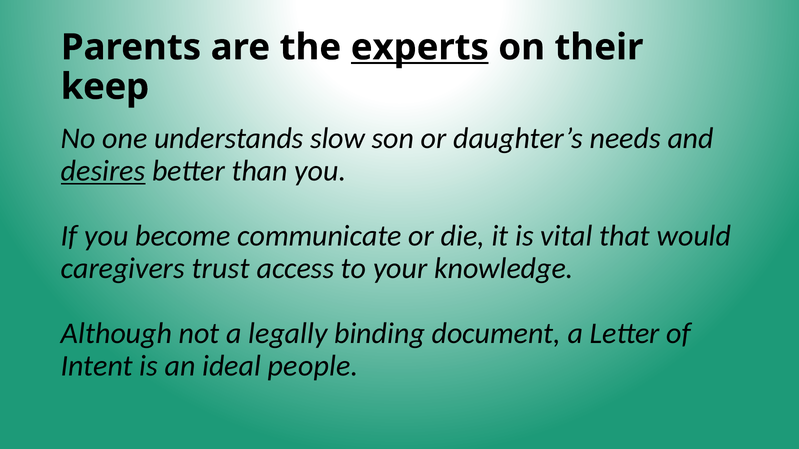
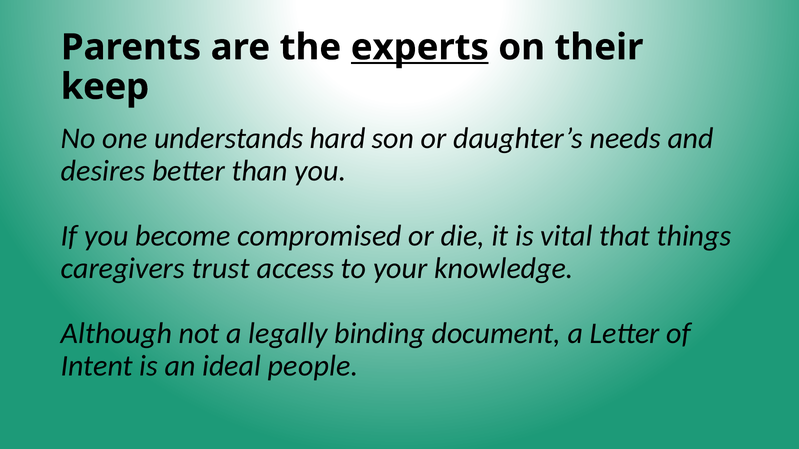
slow: slow -> hard
desires underline: present -> none
communicate: communicate -> compromised
would: would -> things
